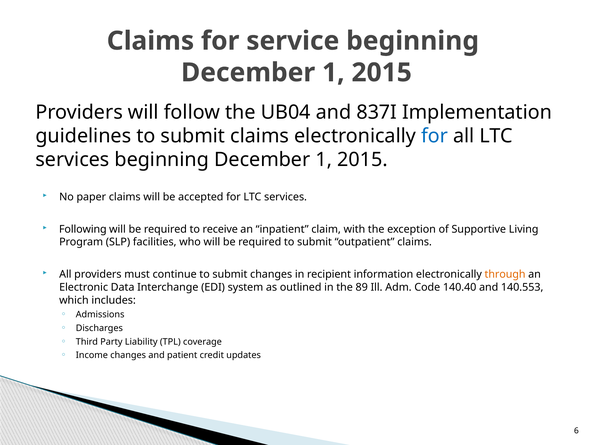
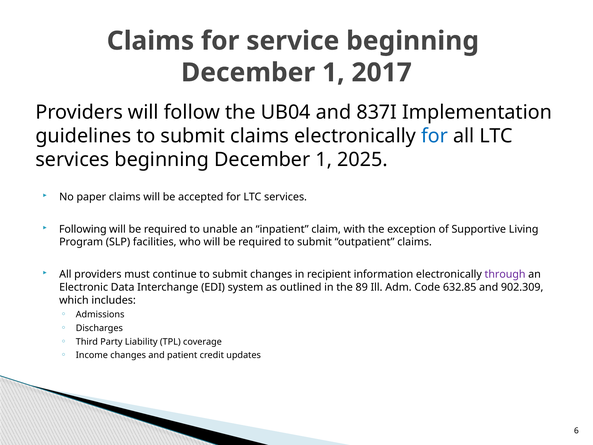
2015 at (382, 73): 2015 -> 2017
2015 at (362, 160): 2015 -> 2025
receive: receive -> unable
through colour: orange -> purple
140.40: 140.40 -> 632.85
140.553: 140.553 -> 902.309
